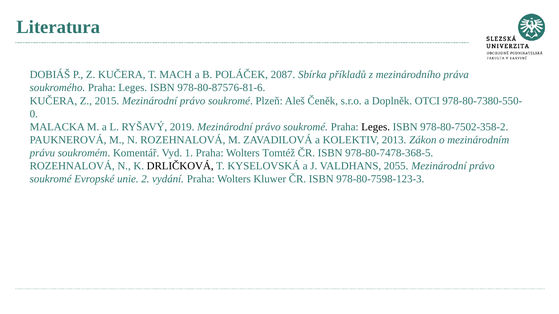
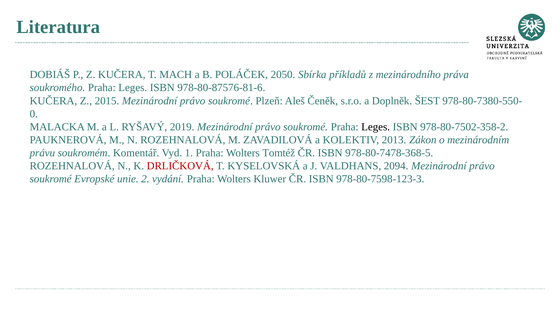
2087: 2087 -> 2050
OTCI: OTCI -> ŠEST
DRLIČKOVÁ colour: black -> red
2055: 2055 -> 2094
